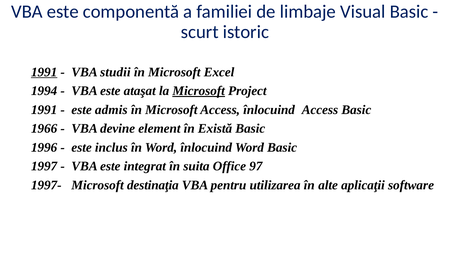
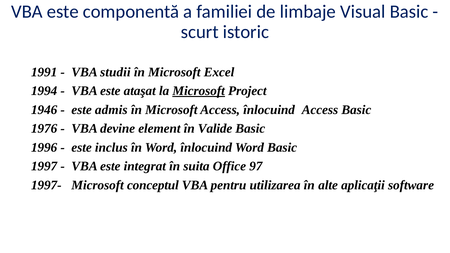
1991 at (44, 72) underline: present -> none
1991 at (44, 110): 1991 -> 1946
1966: 1966 -> 1976
Există: Există -> Valide
destinaţia: destinaţia -> conceptul
